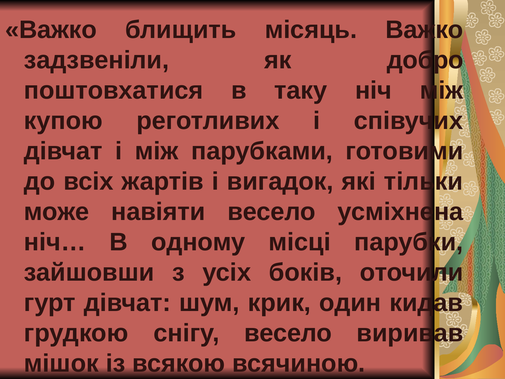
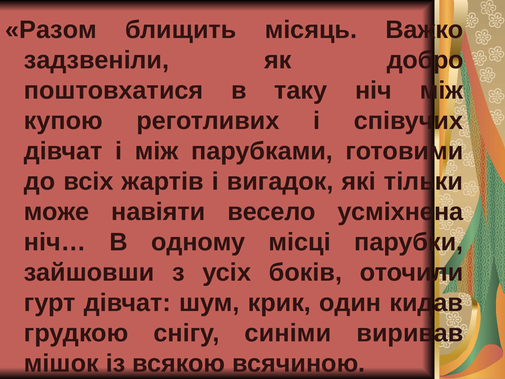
Важко at (51, 30): Важко -> Разом
снігу весело: весело -> синіми
